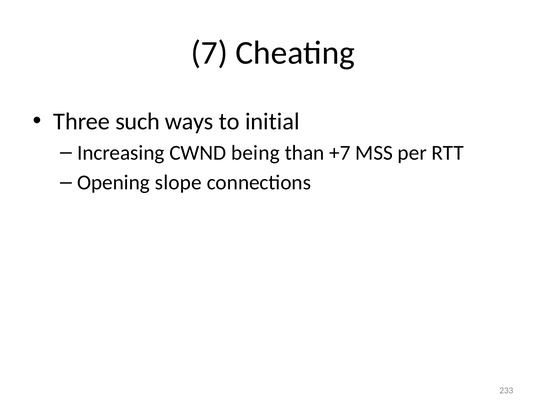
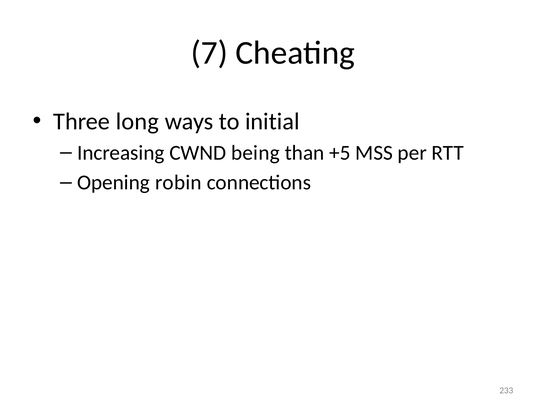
such: such -> long
+7: +7 -> +5
slope: slope -> robin
